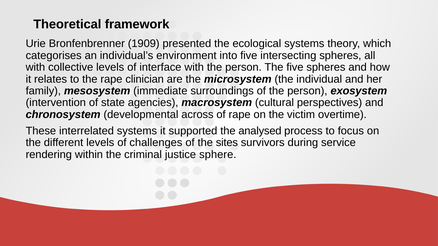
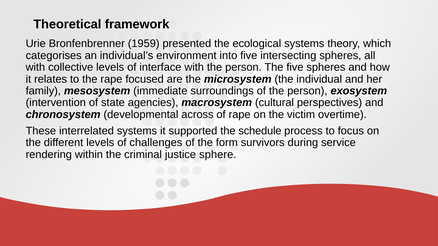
1909: 1909 -> 1959
clinician: clinician -> focused
analysed: analysed -> schedule
sites: sites -> form
